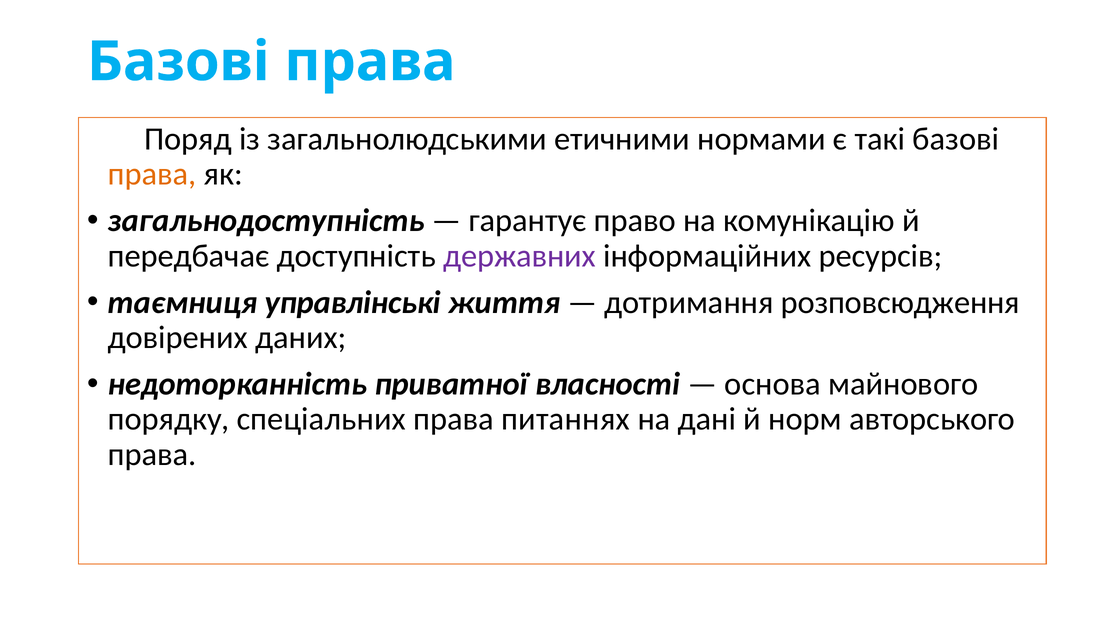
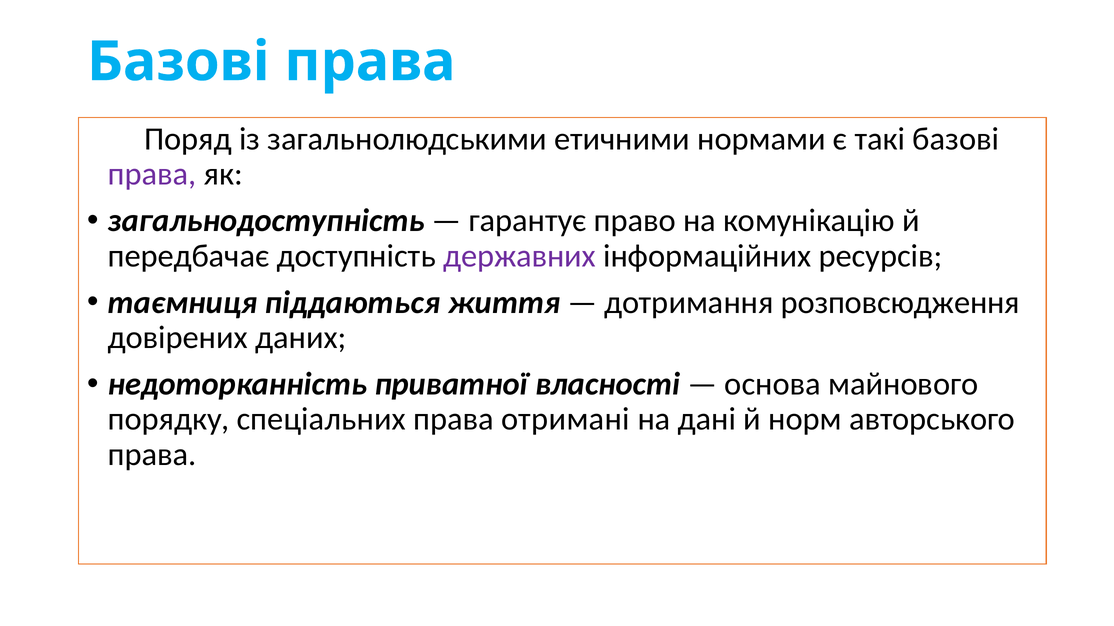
права at (152, 174) colour: orange -> purple
управлінські: управлінські -> піддаються
питаннях: питаннях -> отримані
